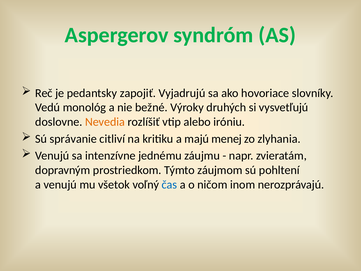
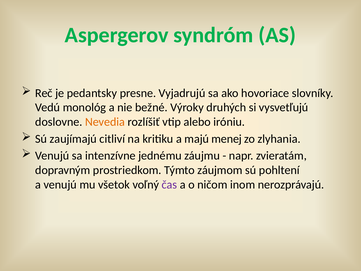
zapojiť: zapojiť -> presne
správanie: správanie -> zaujímajú
čas colour: blue -> purple
